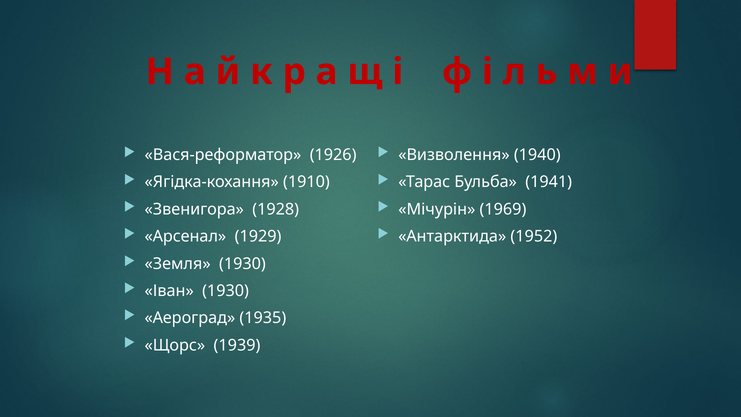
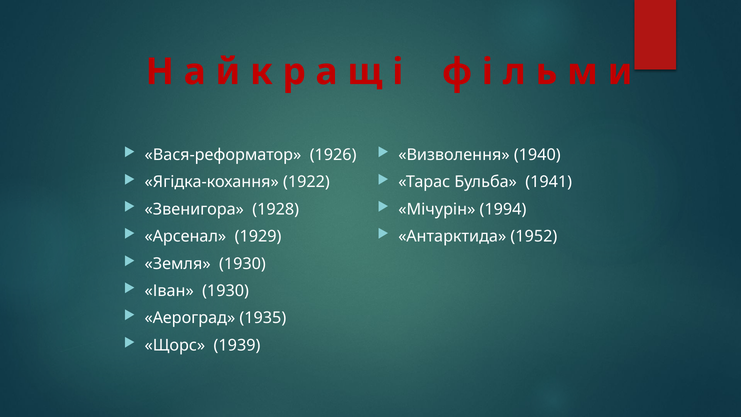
1910: 1910 -> 1922
1969: 1969 -> 1994
